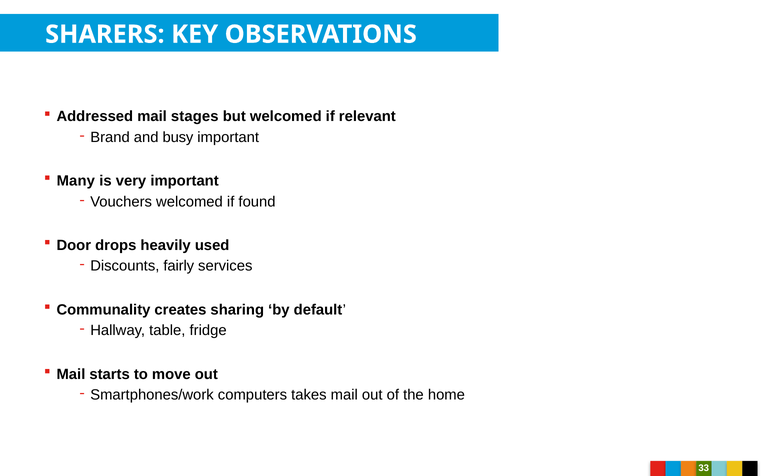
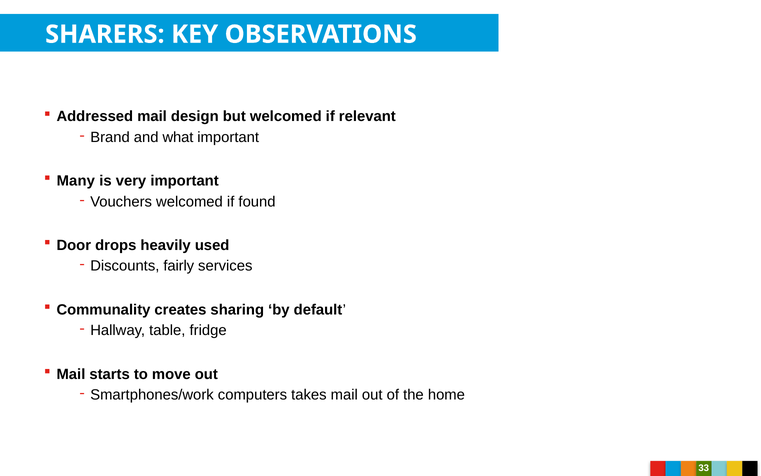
stages: stages -> design
busy: busy -> what
